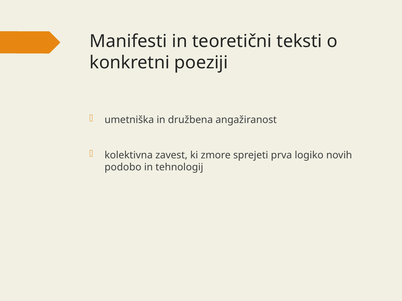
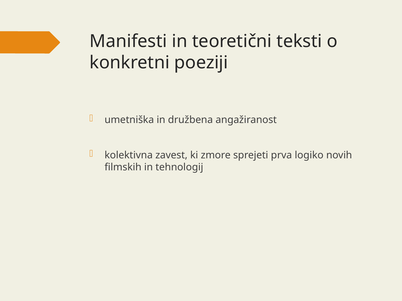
podobo: podobo -> filmskih
